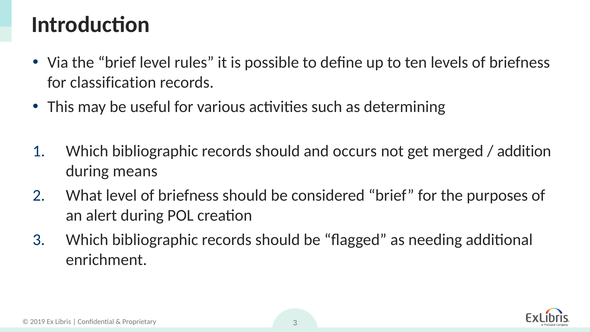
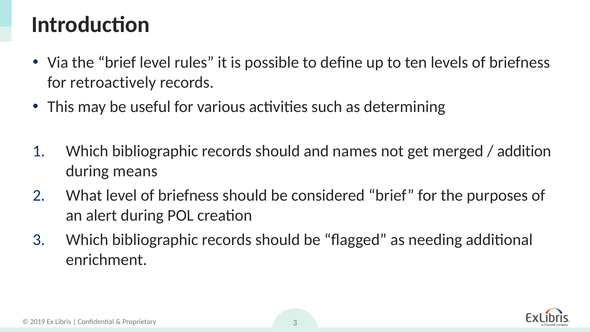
classification: classification -> retroactively
occurs: occurs -> names
